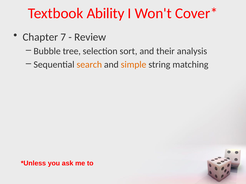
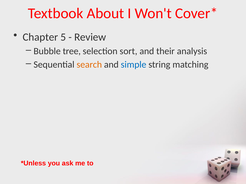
Ability: Ability -> About
7: 7 -> 5
simple colour: orange -> blue
